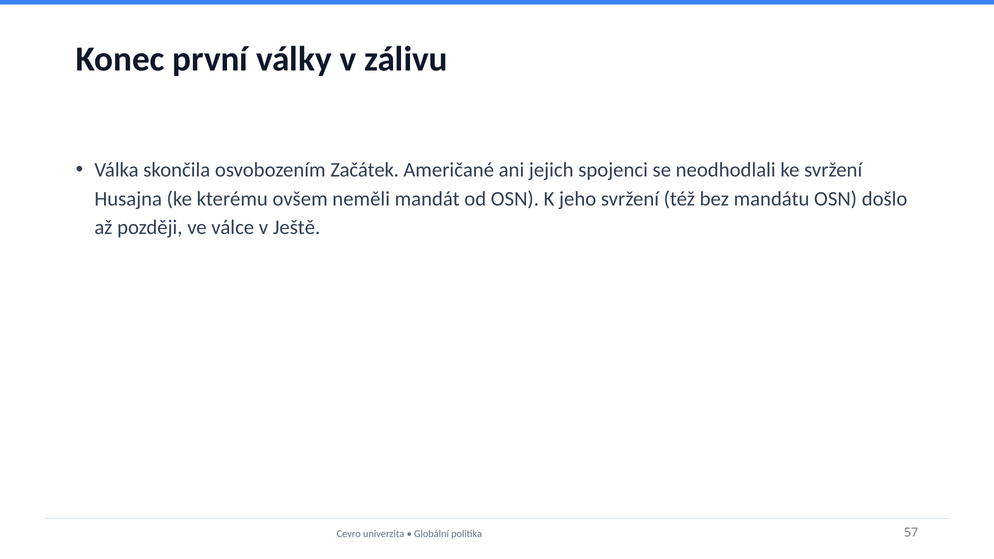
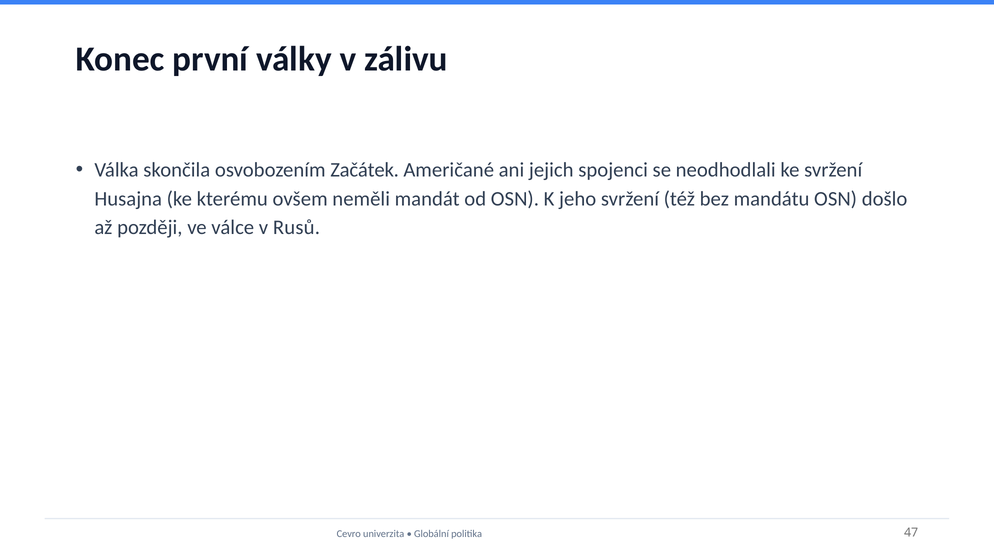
Ještě: Ještě -> Rusů
57: 57 -> 47
